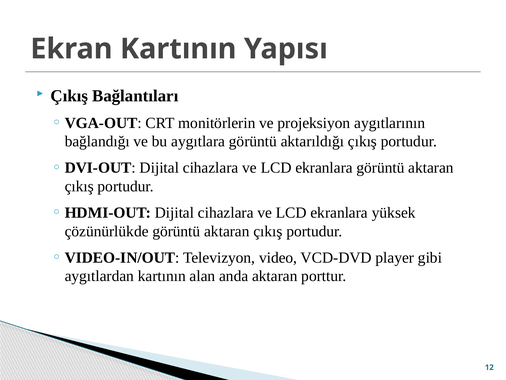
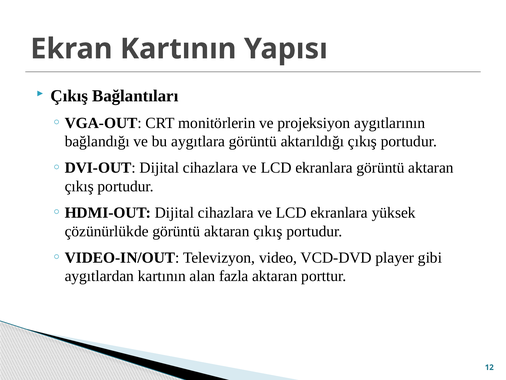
anda: anda -> fazla
